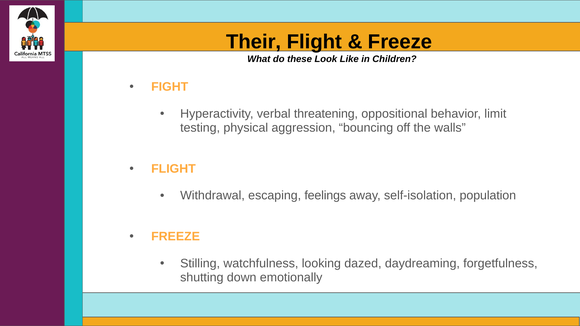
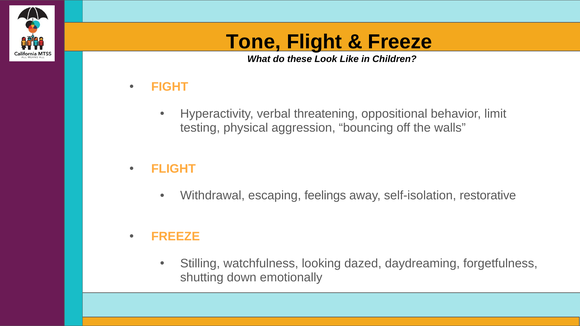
Their: Their -> Tone
population: population -> restorative
